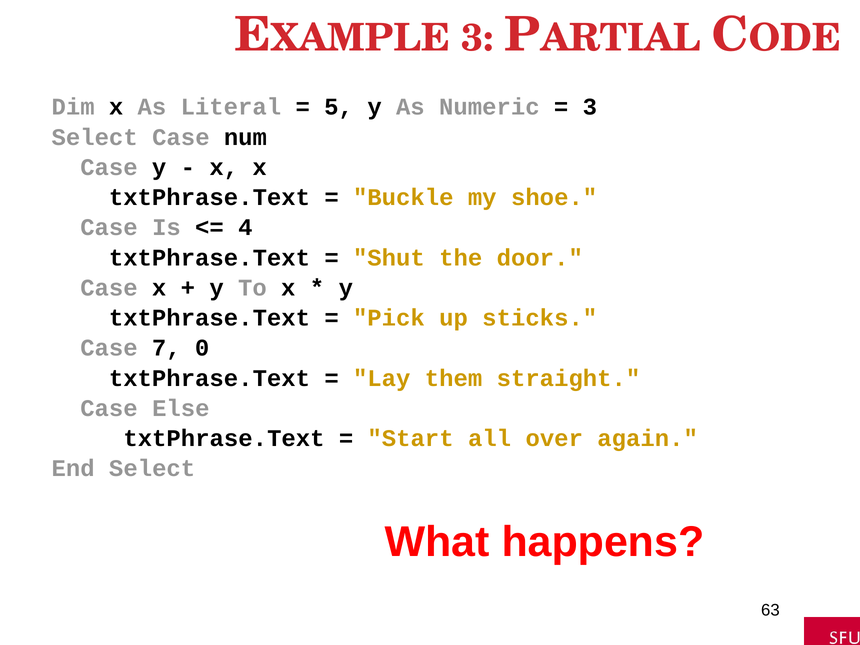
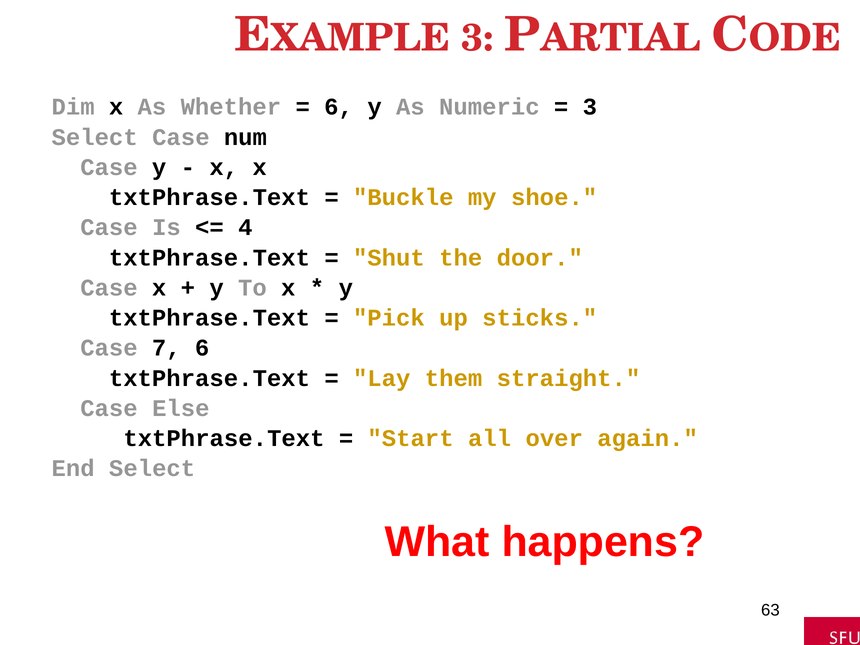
Literal: Literal -> Whether
5 at (339, 107): 5 -> 6
7 0: 0 -> 6
